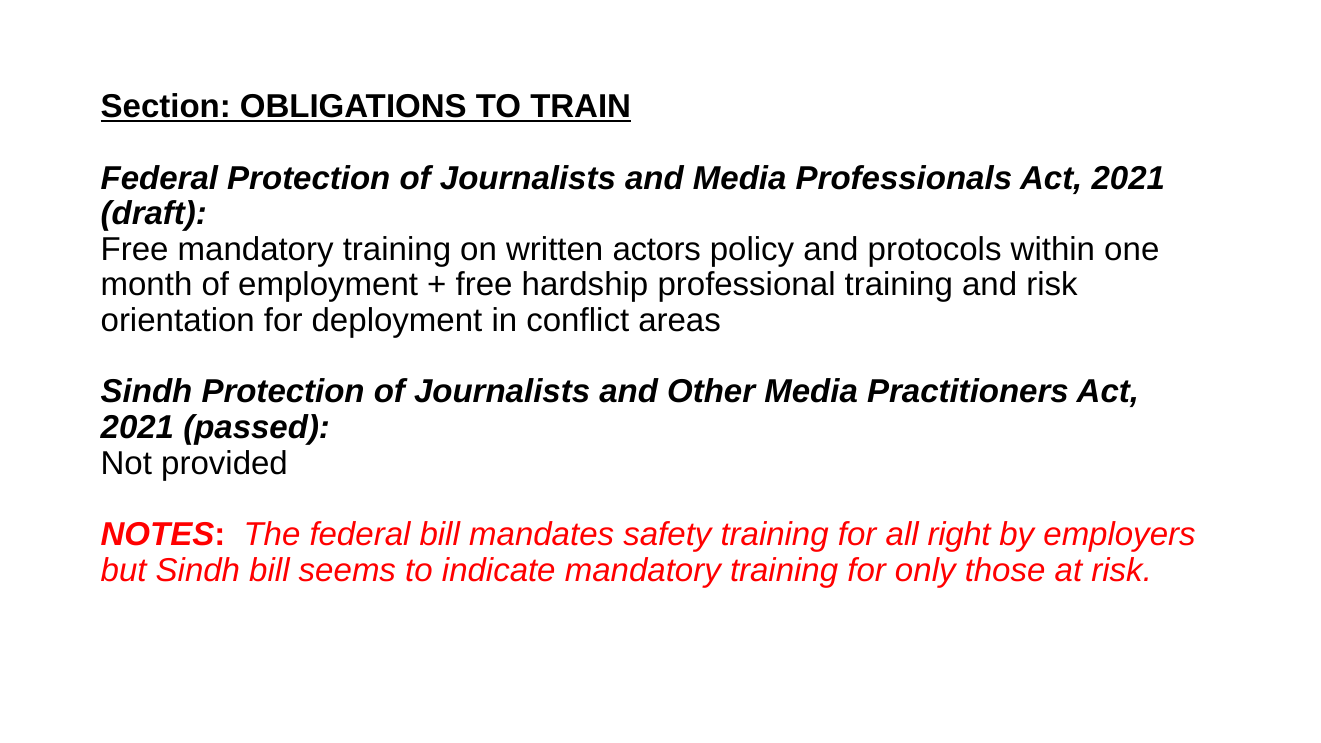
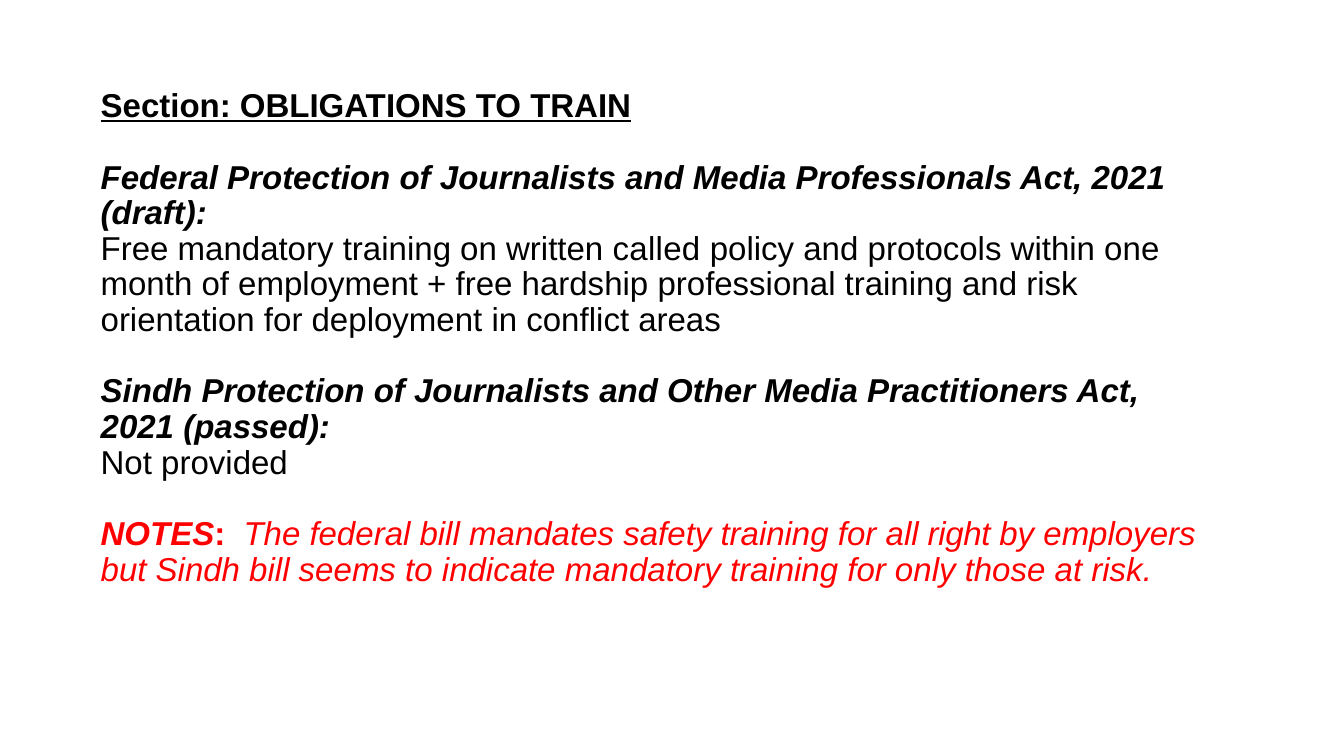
actors: actors -> called
